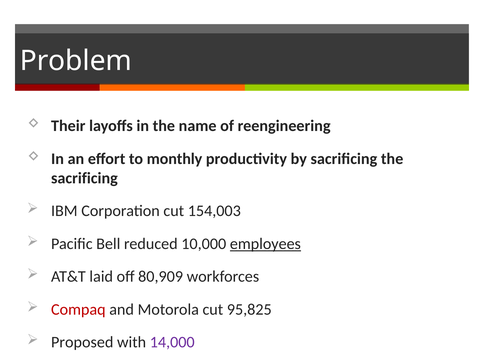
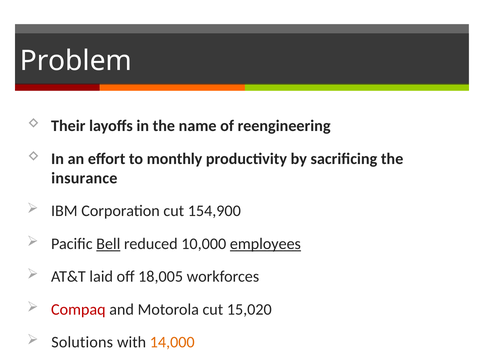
sacrificing at (84, 178): sacrificing -> insurance
154,003: 154,003 -> 154,900
Bell underline: none -> present
80,909: 80,909 -> 18,005
95,825: 95,825 -> 15,020
Proposed: Proposed -> Solutions
14,000 colour: purple -> orange
